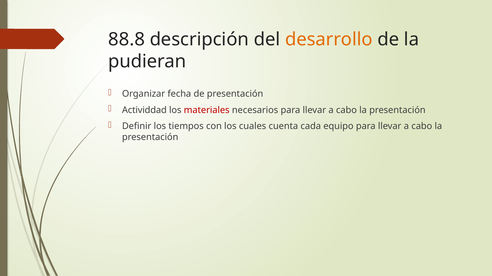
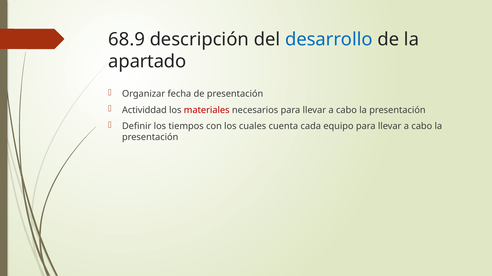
88.8: 88.8 -> 68.9
desarrollo colour: orange -> blue
pudieran: pudieran -> apartado
